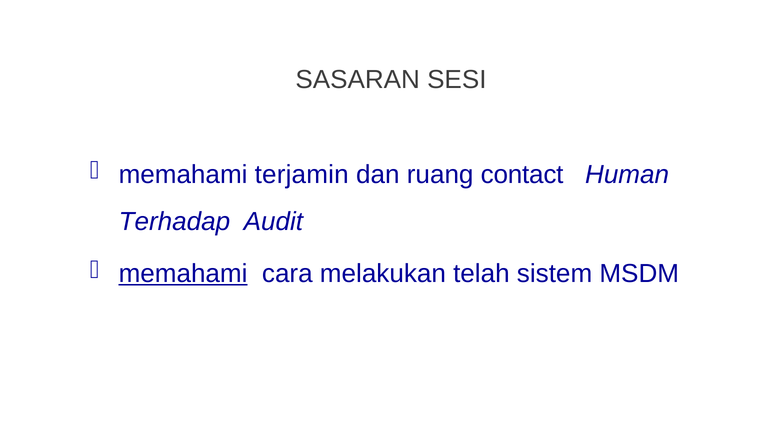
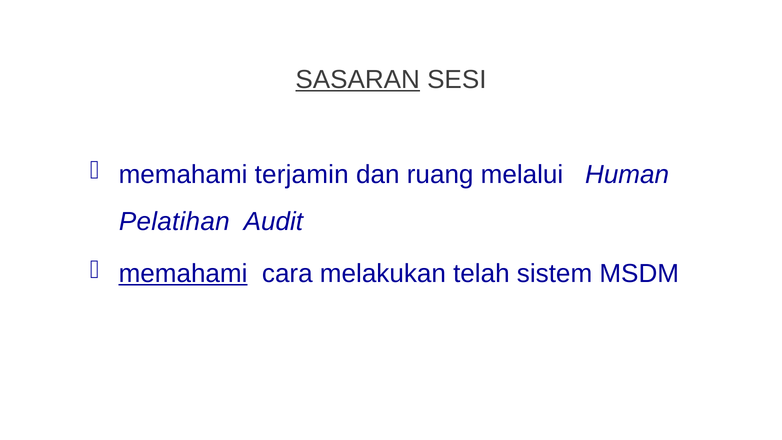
SASARAN underline: none -> present
contact: contact -> melalui
Terhadap: Terhadap -> Pelatihan
